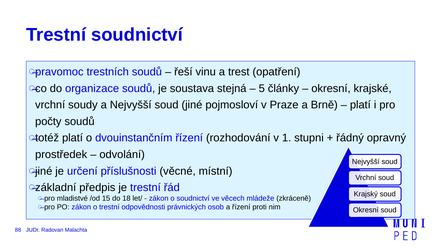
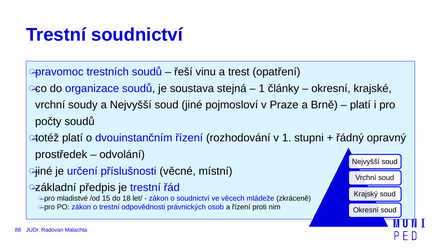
5 at (262, 88): 5 -> 1
